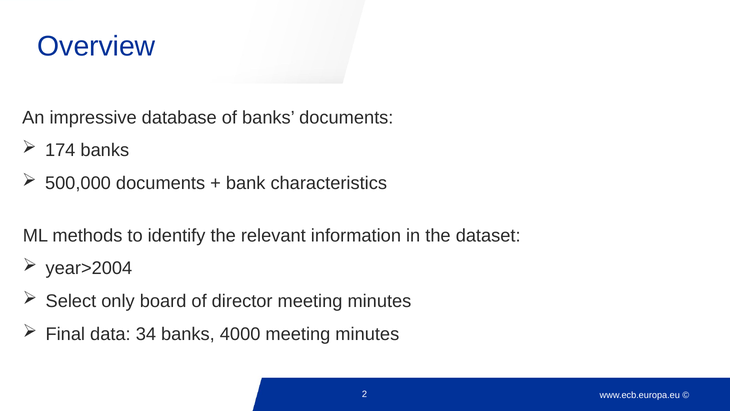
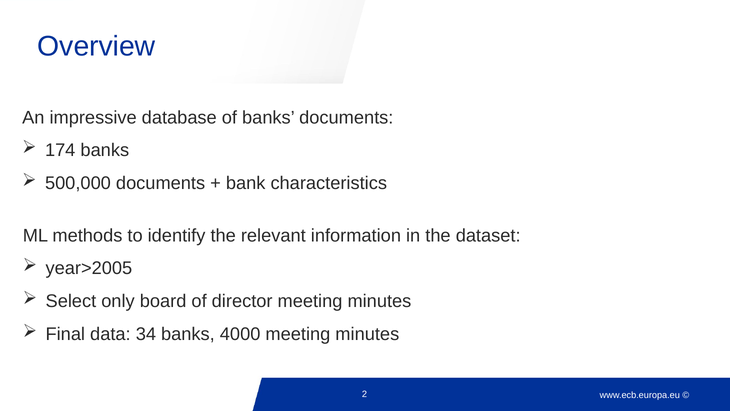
year>2004: year>2004 -> year>2005
